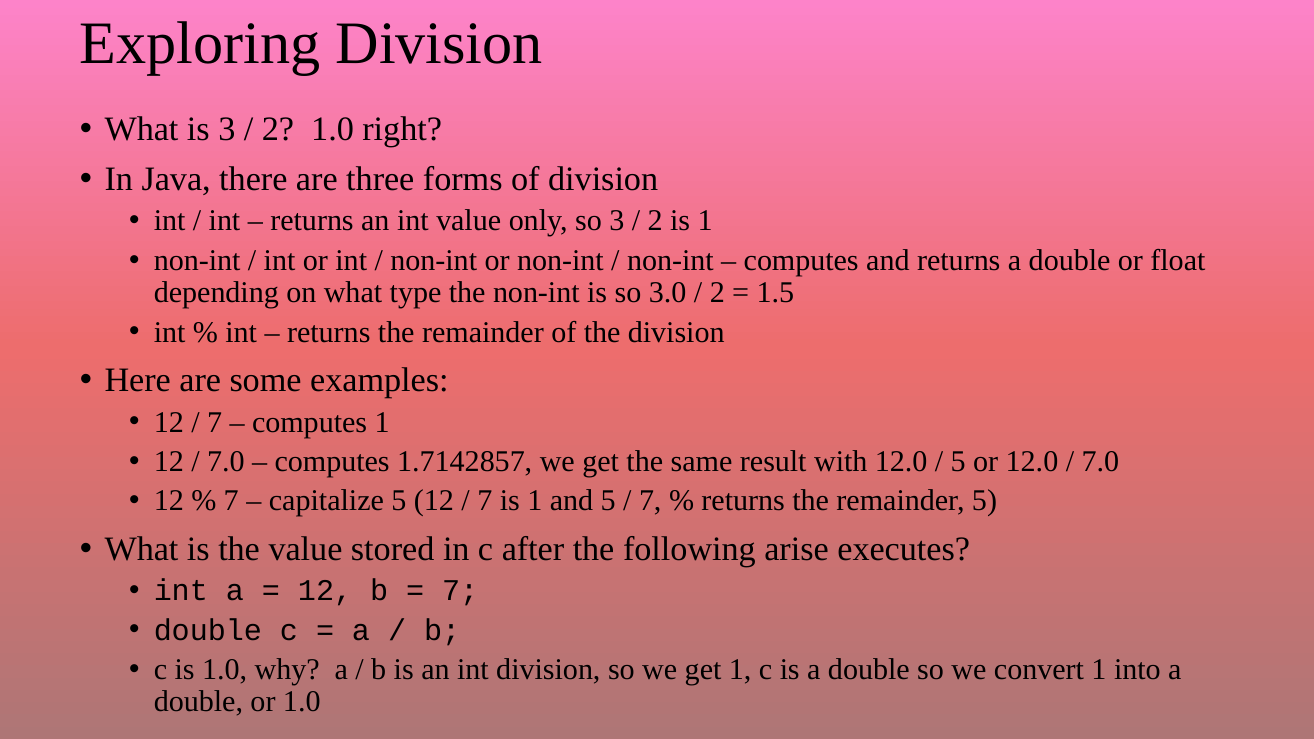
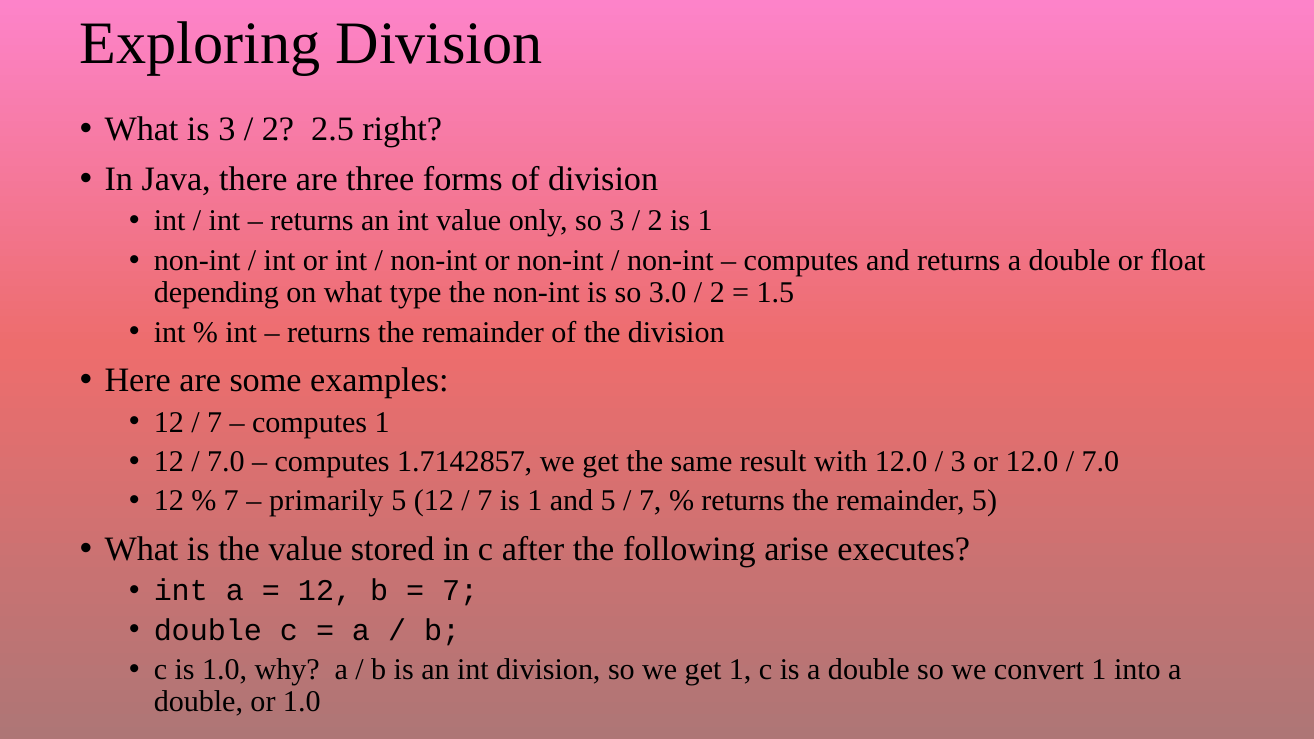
2 1.0: 1.0 -> 2.5
5 at (958, 462): 5 -> 3
capitalize: capitalize -> primarily
